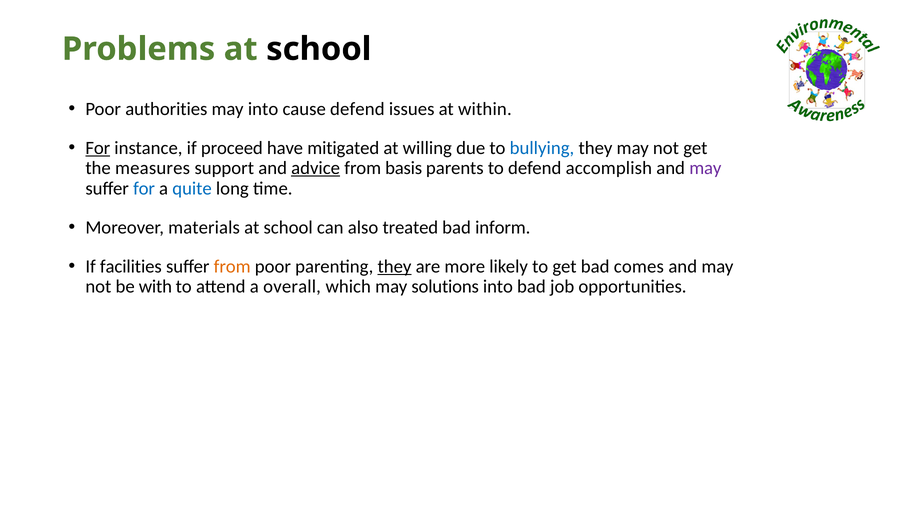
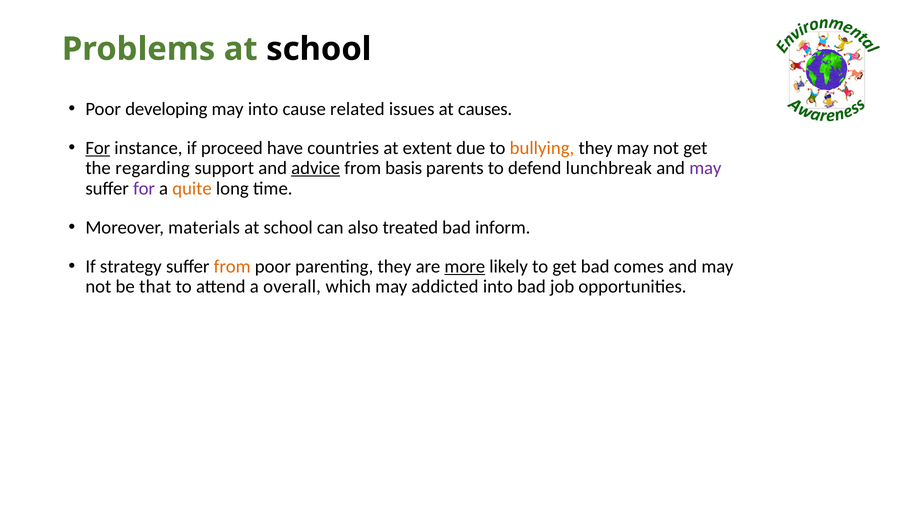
authorities: authorities -> developing
cause defend: defend -> related
within: within -> causes
mitigated: mitigated -> countries
willing: willing -> extent
bullying colour: blue -> orange
measures: measures -> regarding
accomplish: accomplish -> lunchbreak
for at (144, 188) colour: blue -> purple
quite colour: blue -> orange
facilities: facilities -> strategy
they at (395, 266) underline: present -> none
more underline: none -> present
with: with -> that
solutions: solutions -> addicted
